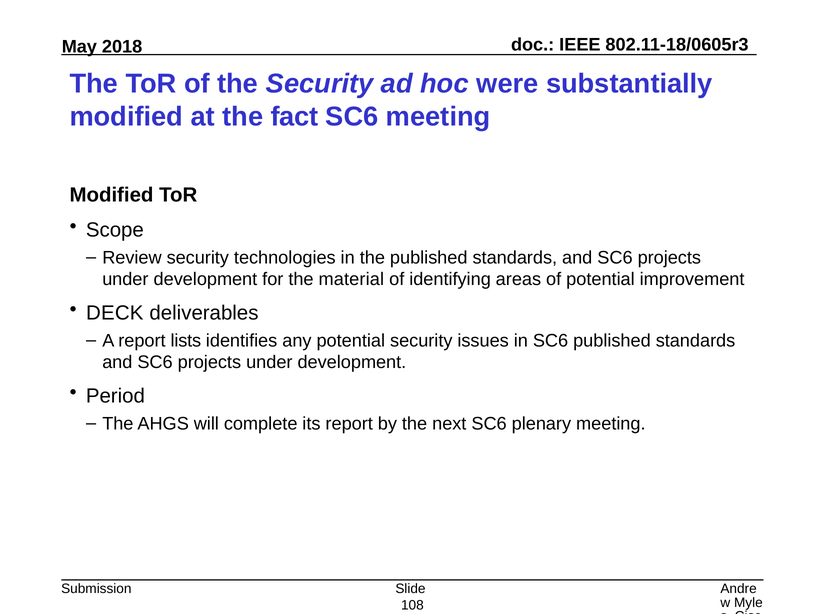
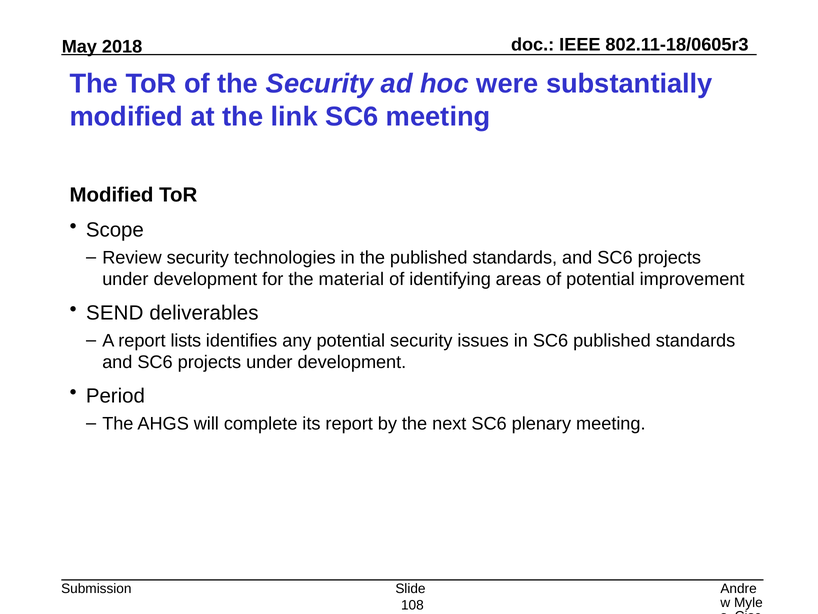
fact: fact -> link
DECK: DECK -> SEND
